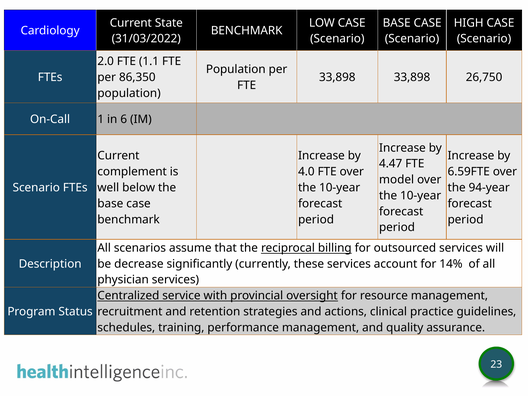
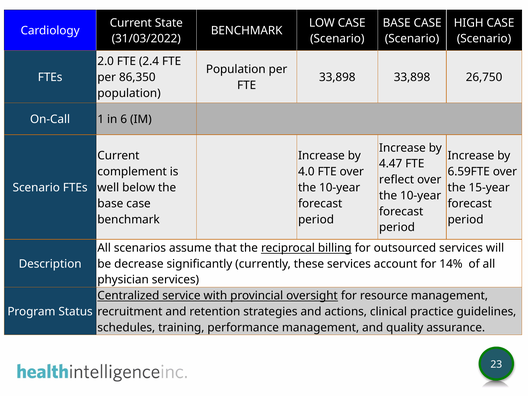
1.1: 1.1 -> 2.4
model: model -> reflect
94-year: 94-year -> 15-year
